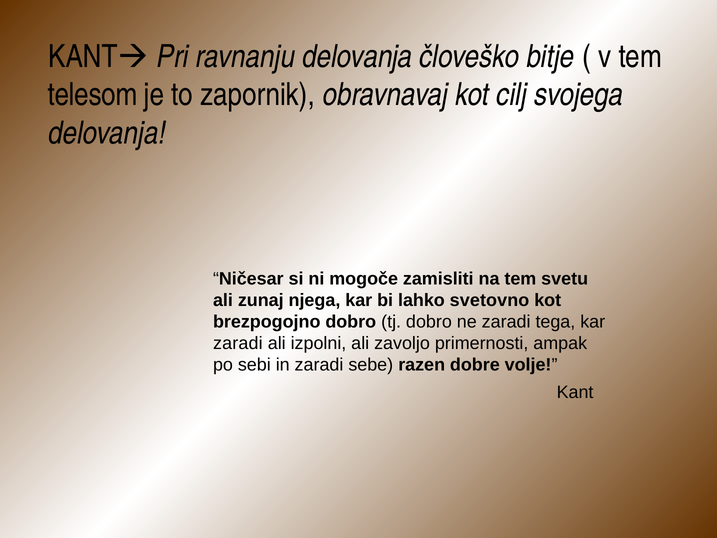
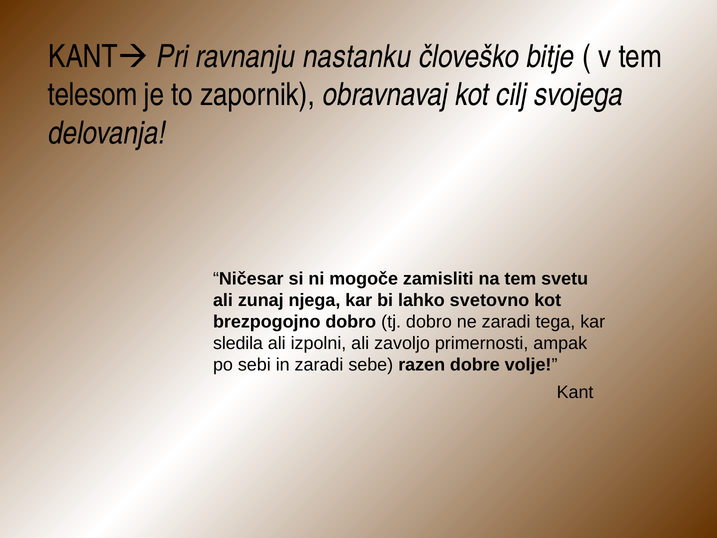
ravnanju delovanja: delovanja -> nastanku
zaradi at (238, 343): zaradi -> sledila
